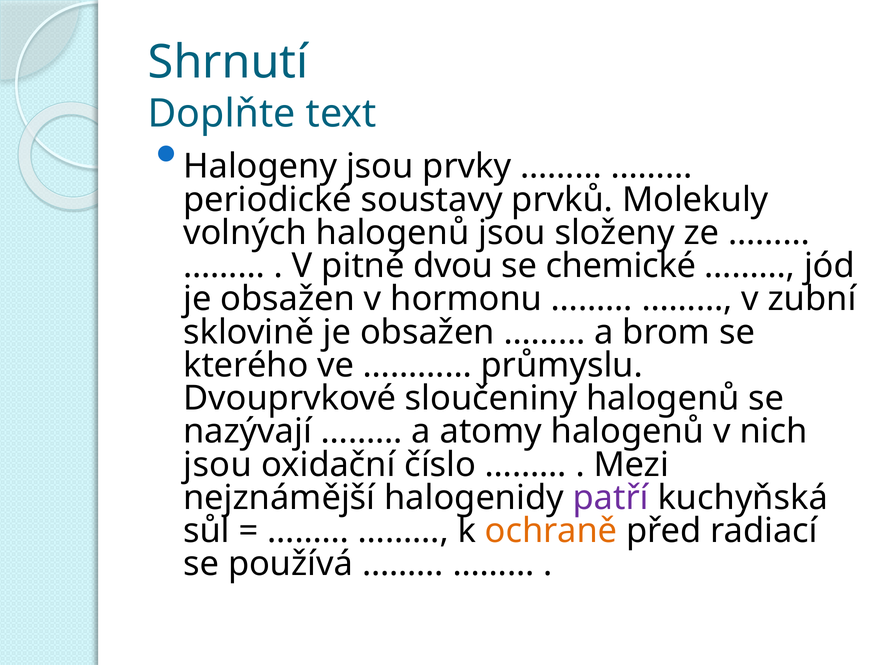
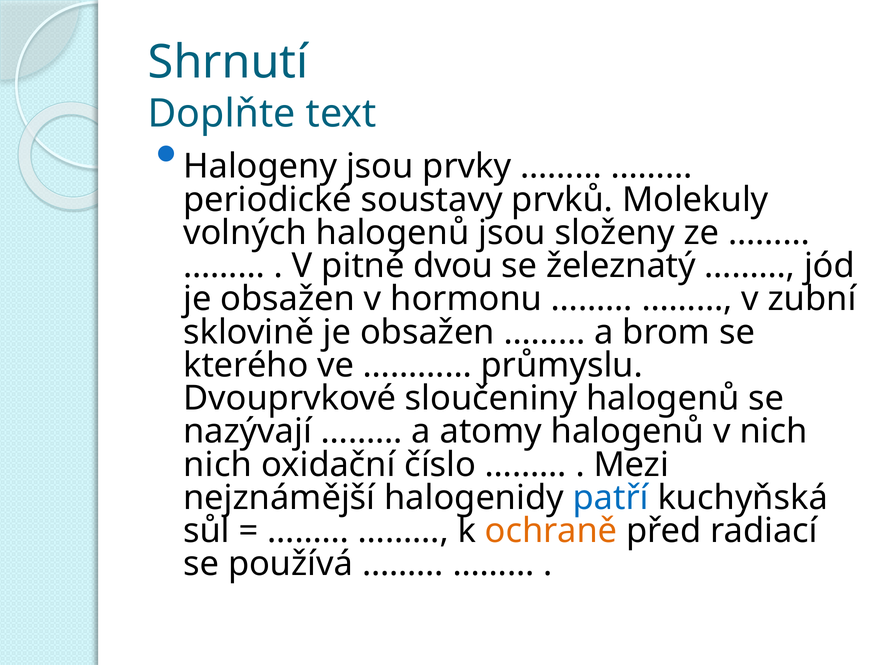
chemické: chemické -> železnatý
jsou at (218, 464): jsou -> nich
patří colour: purple -> blue
